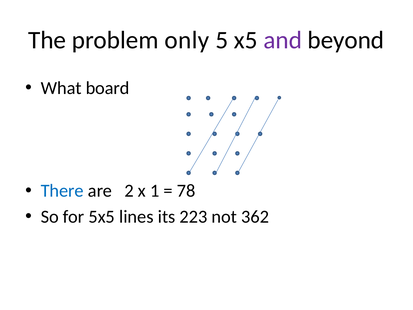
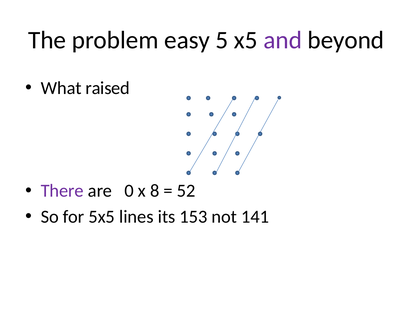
only: only -> easy
board: board -> raised
There colour: blue -> purple
2: 2 -> 0
1: 1 -> 8
78: 78 -> 52
223: 223 -> 153
362: 362 -> 141
